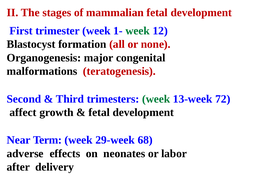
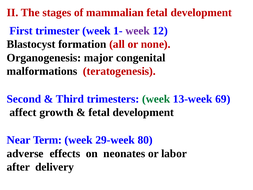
week at (138, 31) colour: green -> purple
72: 72 -> 69
68: 68 -> 80
